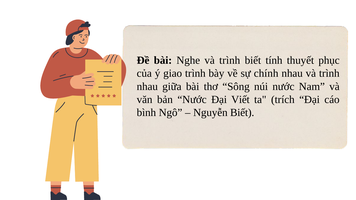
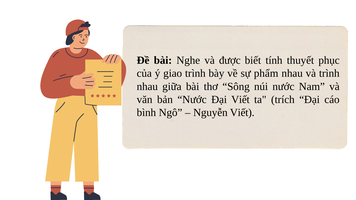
Nghe và trình: trình -> được
chính: chính -> phẩm
Nguyễn Biết: Biết -> Viết
